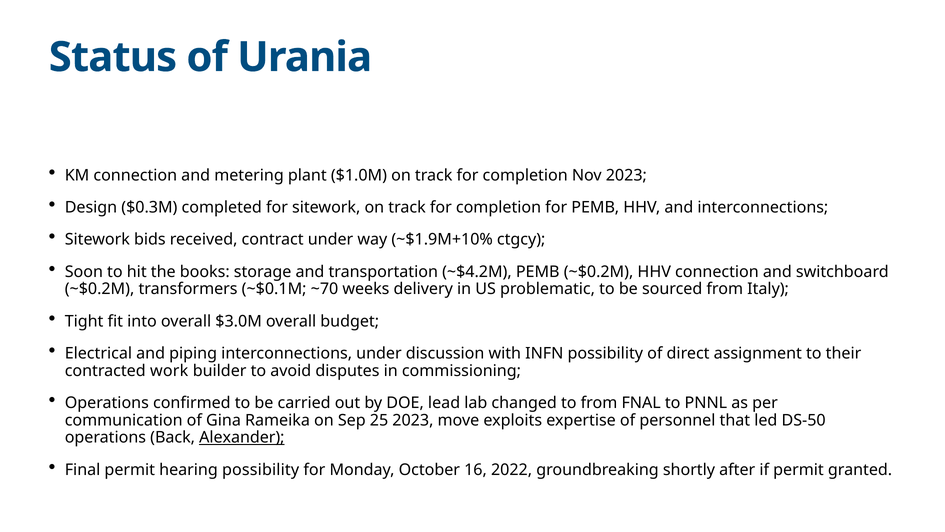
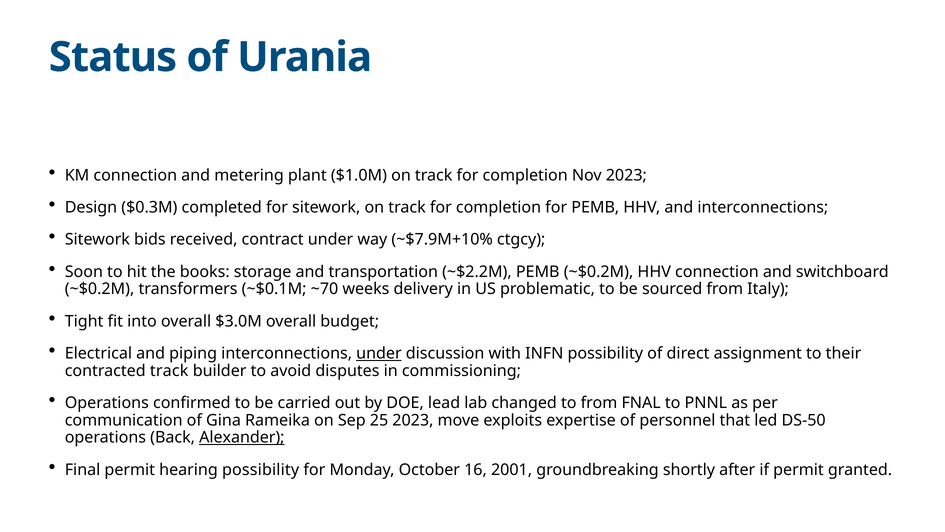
~$1.9M+10%: ~$1.9M+10% -> ~$7.9M+10%
~$4.2M: ~$4.2M -> ~$2.2M
under at (379, 353) underline: none -> present
contracted work: work -> track
2022: 2022 -> 2001
